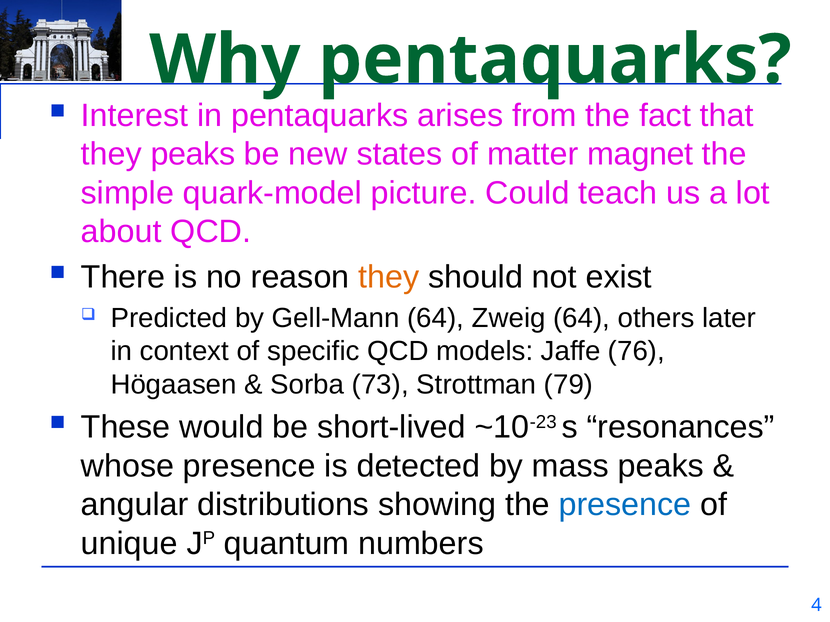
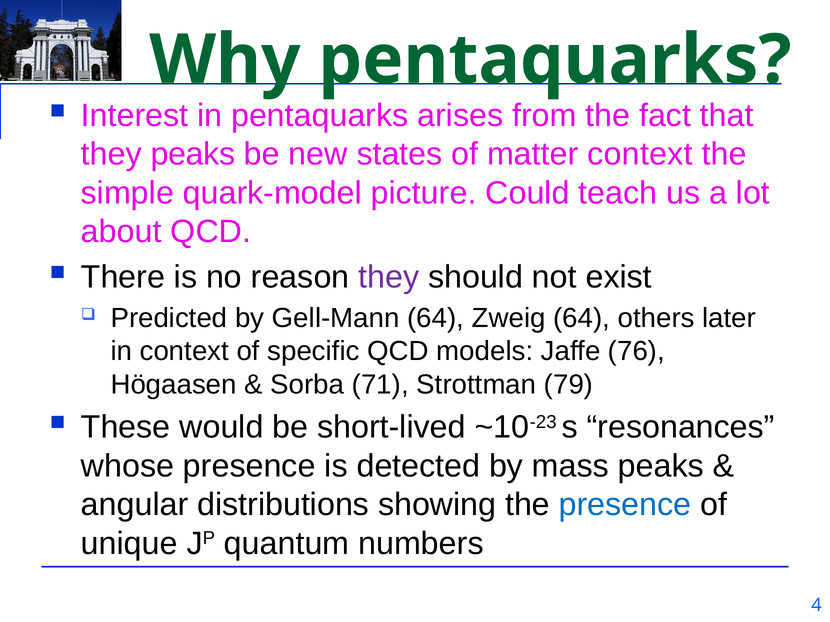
matter magnet: magnet -> context
they at (389, 277) colour: orange -> purple
73: 73 -> 71
